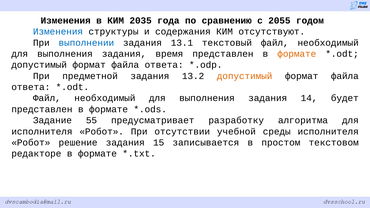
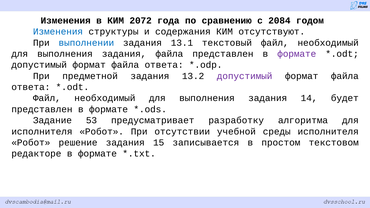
2035: 2035 -> 2072
2055: 2055 -> 2084
задания время: время -> файла
формате at (297, 54) colour: orange -> purple
допустимый at (245, 76) colour: orange -> purple
55: 55 -> 53
